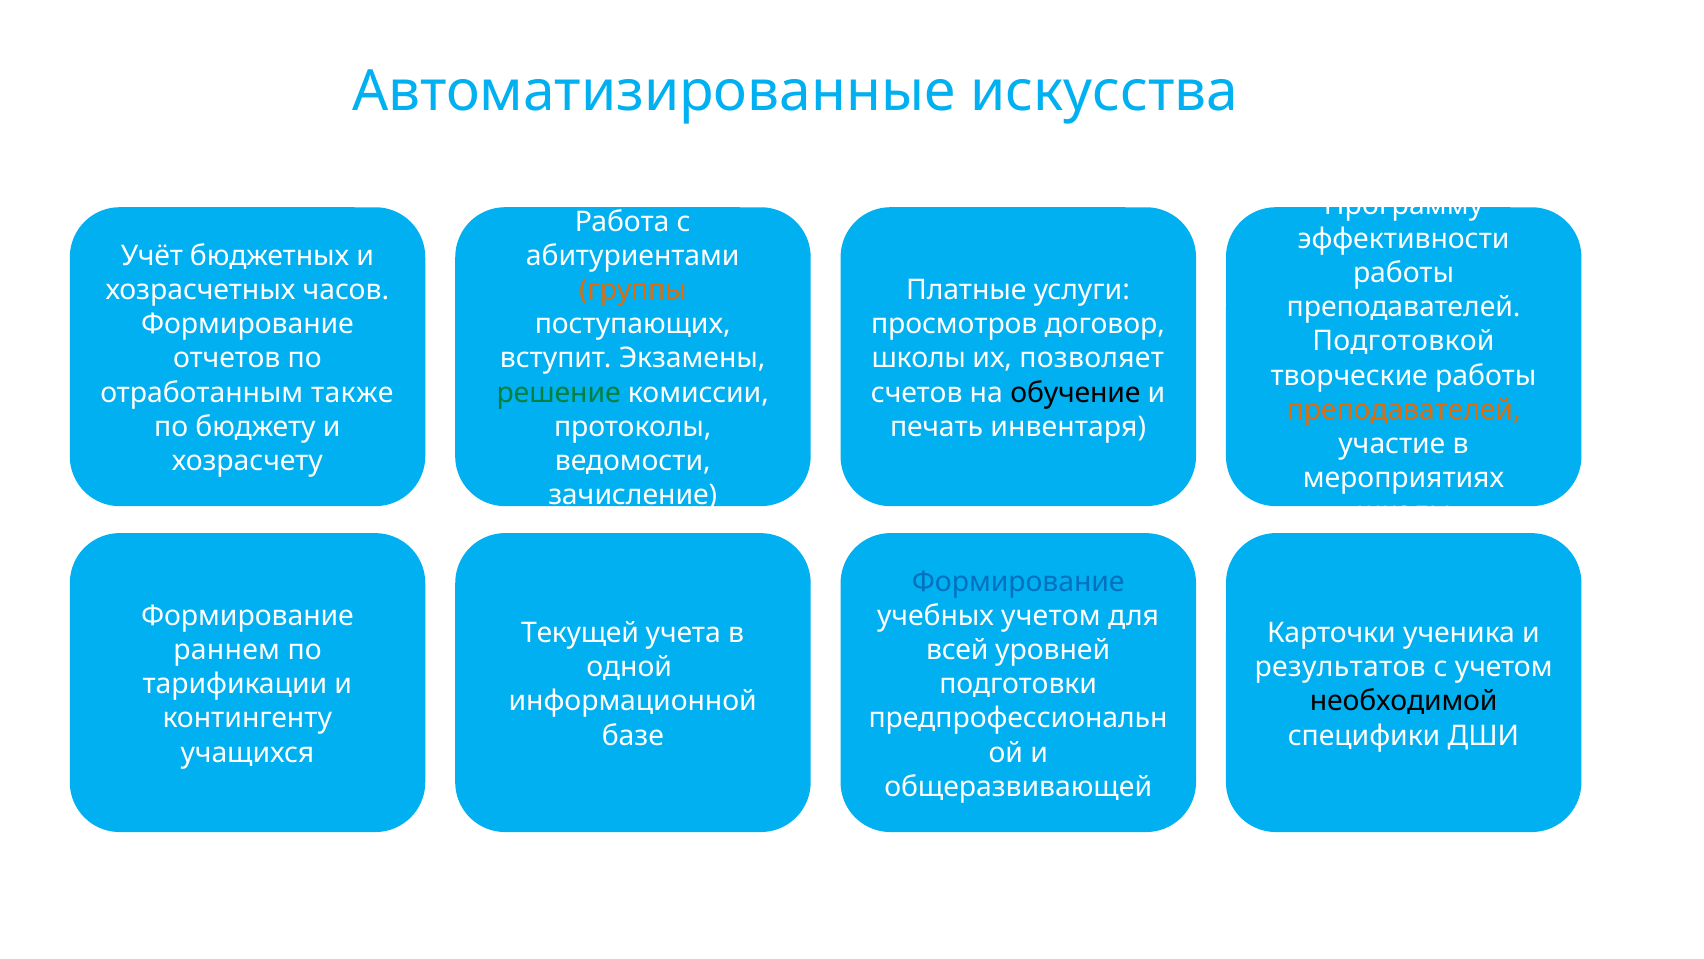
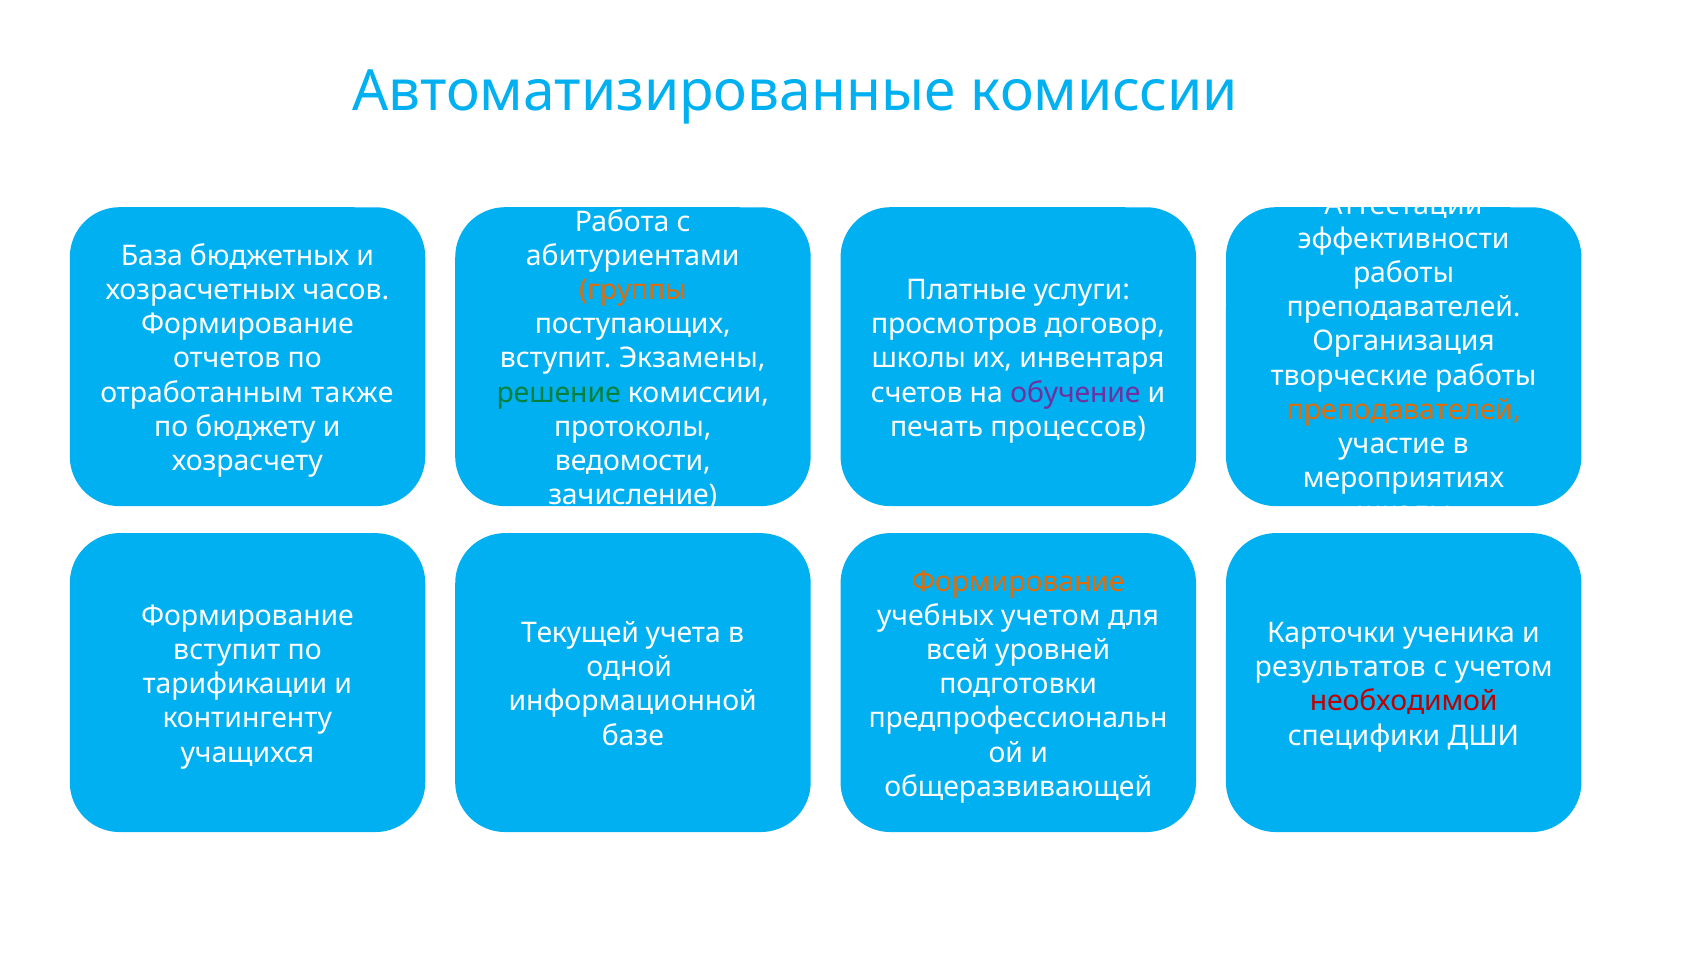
Автоматизированные искусства: искусства -> комиссии
Программу: Программу -> Аттестации
Учёт: Учёт -> База
Подготовкой: Подготовкой -> Организация
позволяет: позволяет -> инвентаря
обучение colour: black -> purple
инвентаря: инвентаря -> процессов
Формирование at (1018, 582) colour: blue -> orange
раннем at (227, 650): раннем -> вступит
необходимой colour: black -> red
